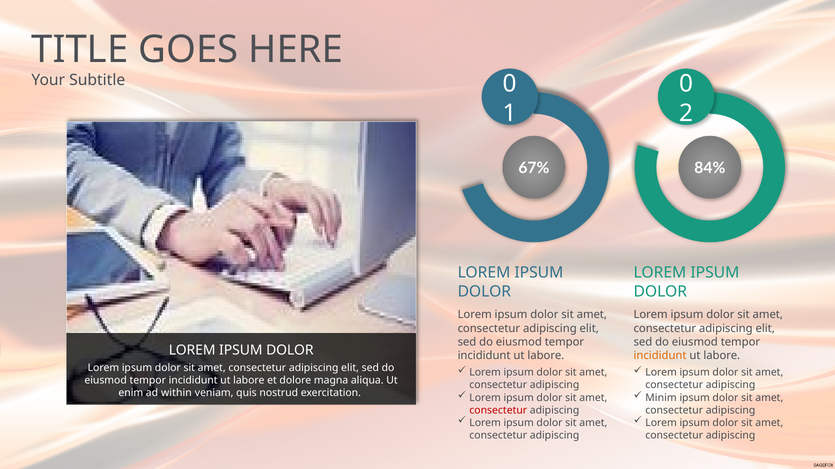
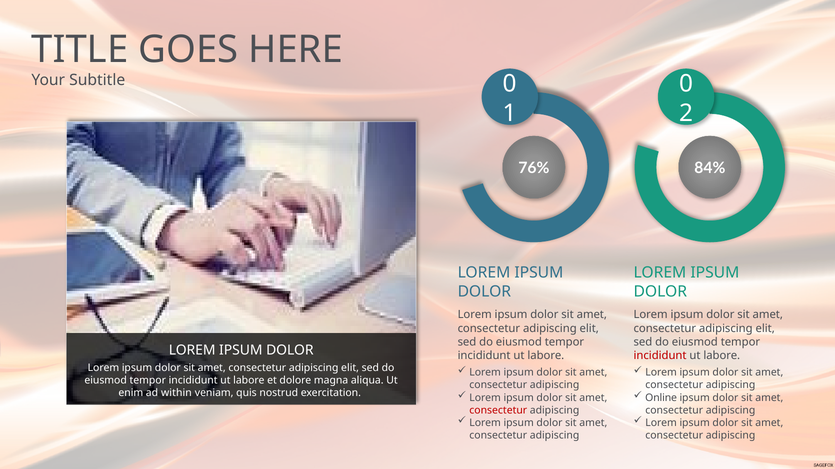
67%: 67% -> 76%
incididunt at (660, 356) colour: orange -> red
Minim: Minim -> Online
